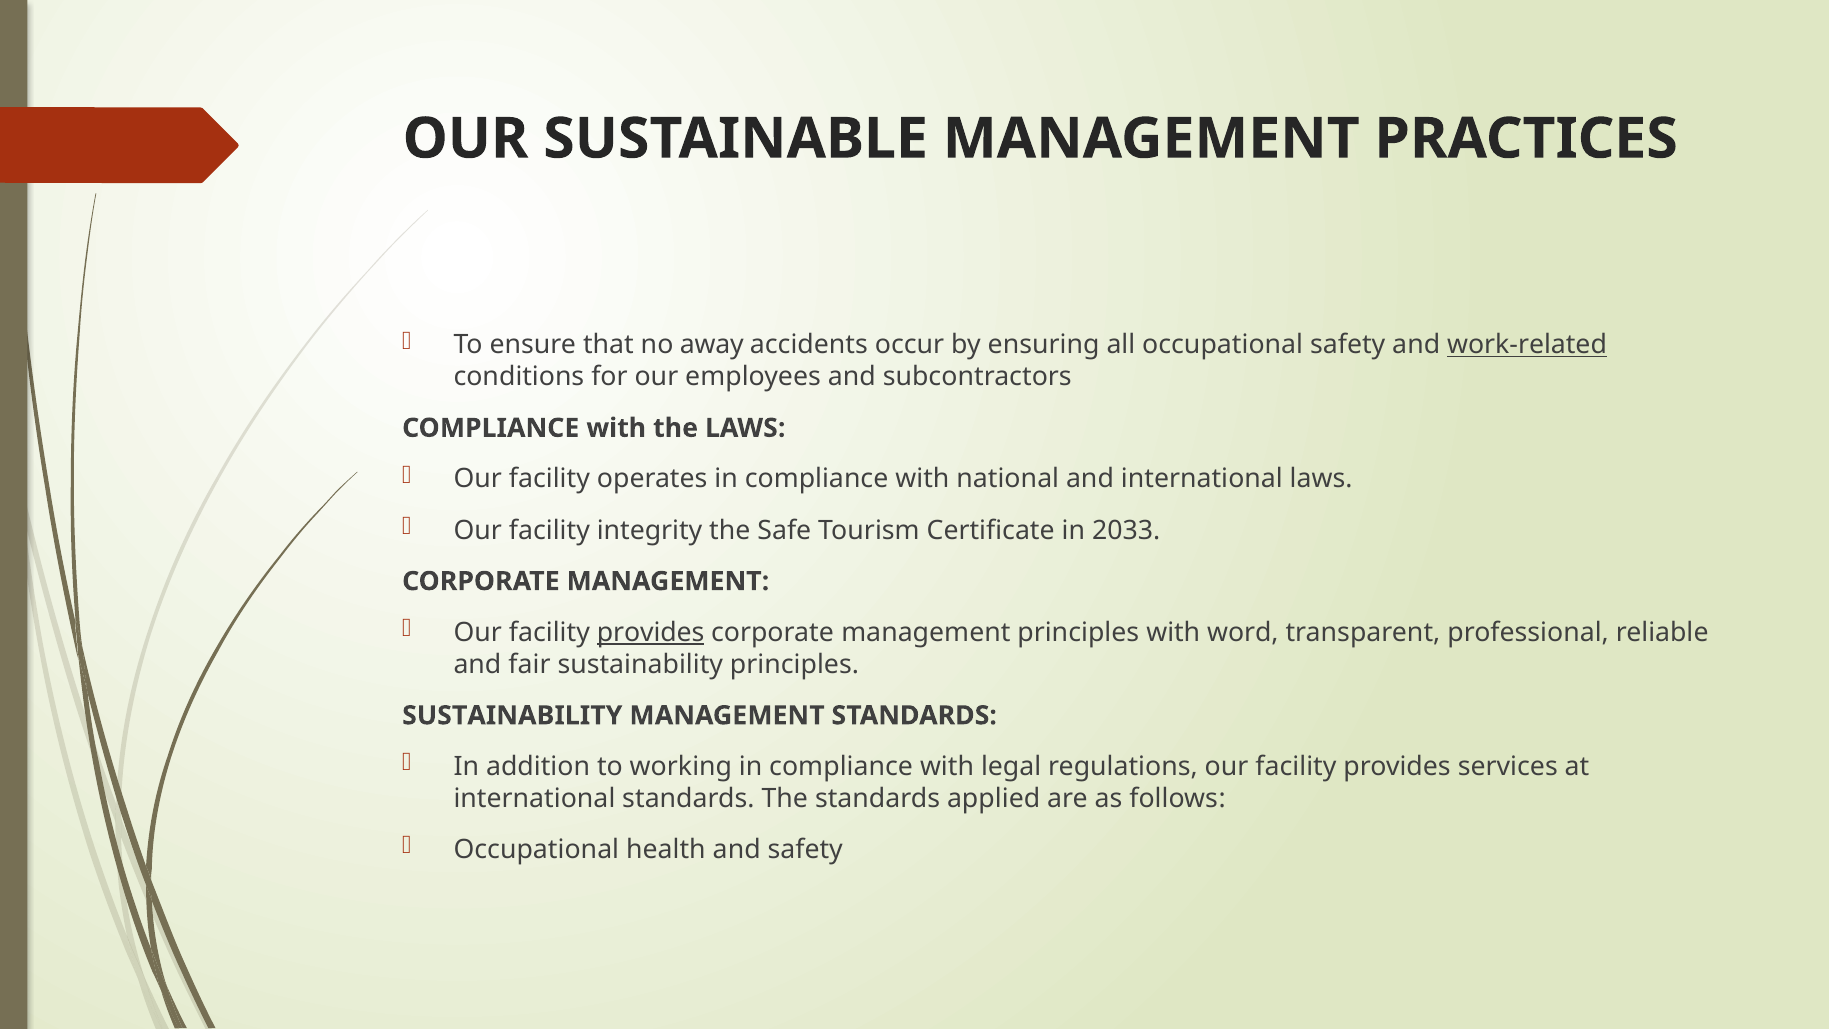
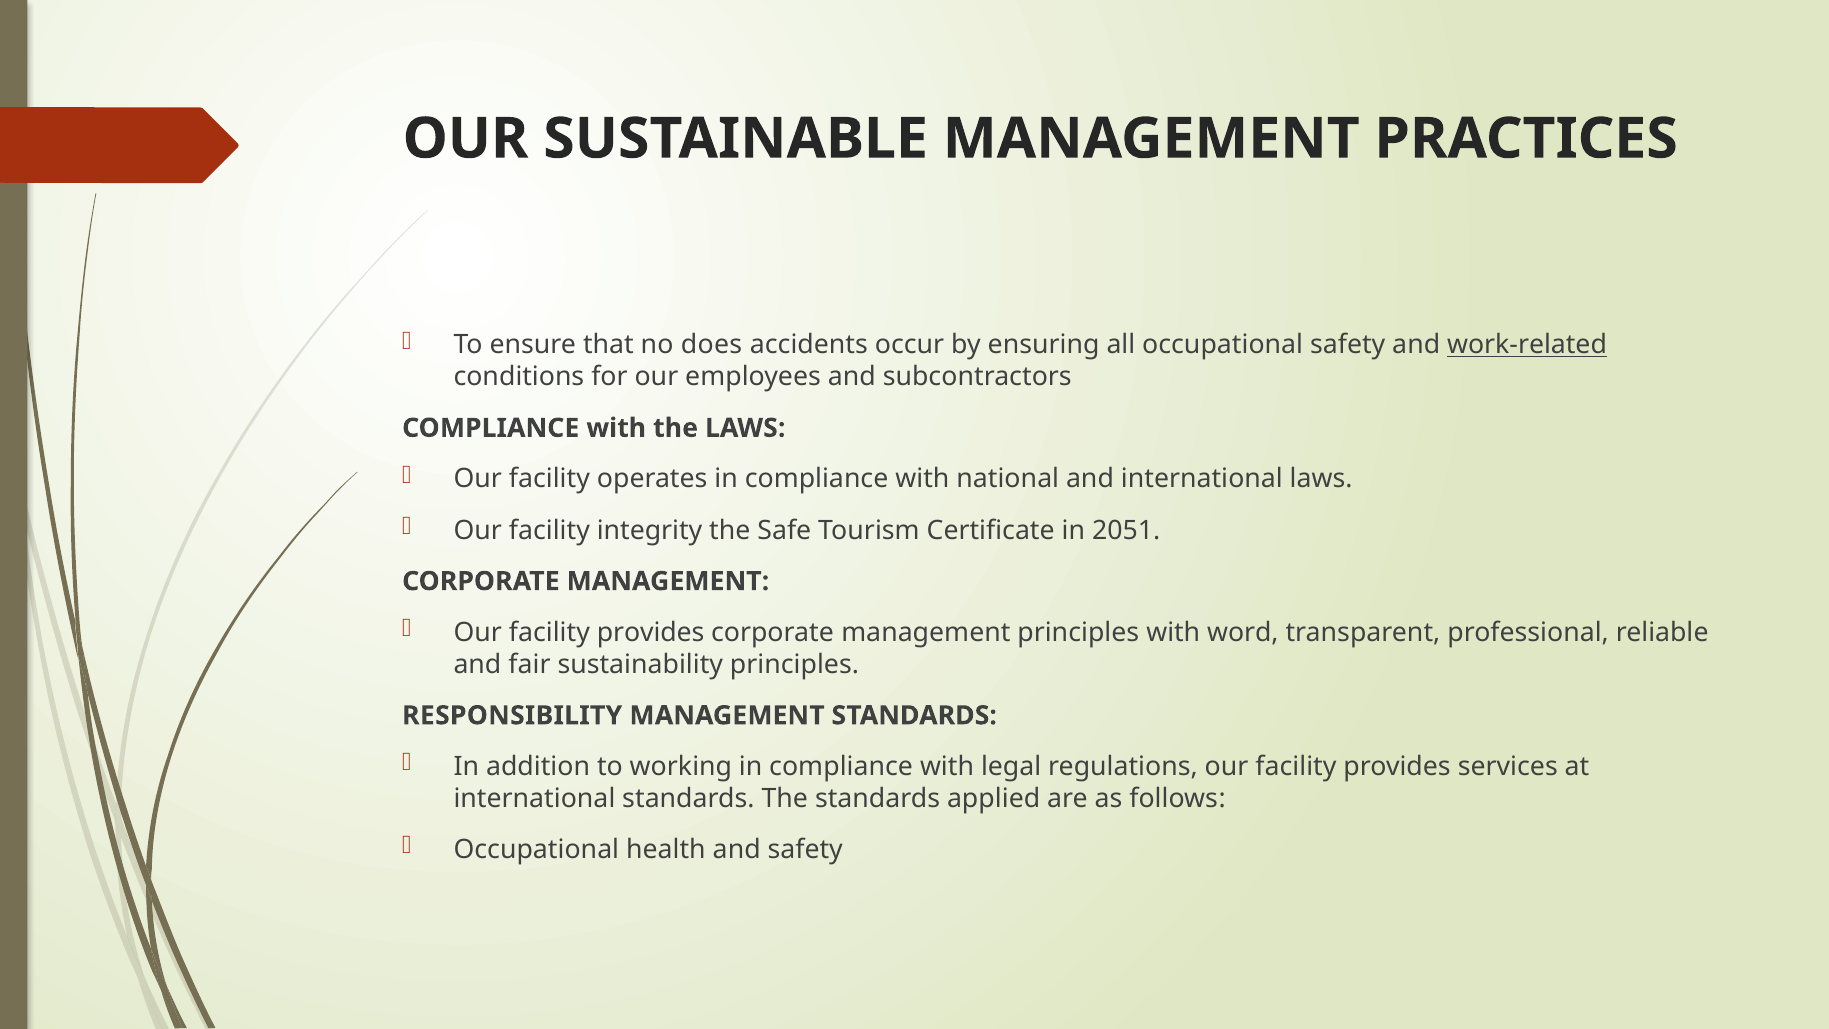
away: away -> does
2033: 2033 -> 2051
provides at (651, 632) underline: present -> none
SUSTAINABILITY at (512, 715): SUSTAINABILITY -> RESPONSIBILITY
